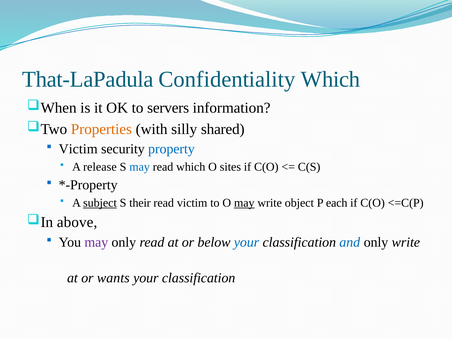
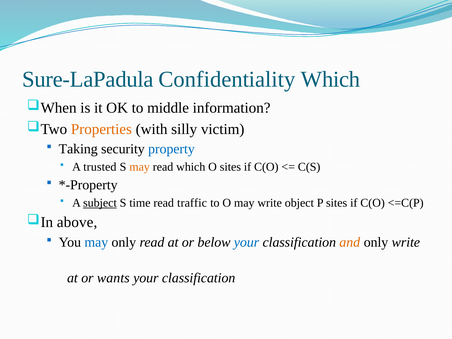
That-LaPadula: That-LaPadula -> Sure-LaPadula
servers: servers -> middle
shared: shared -> victim
Victim at (78, 149): Victim -> Taking
release: release -> trusted
may at (140, 167) colour: blue -> orange
their: their -> time
read victim: victim -> traffic
may at (244, 203) underline: present -> none
P each: each -> sites
may at (96, 242) colour: purple -> blue
and colour: blue -> orange
